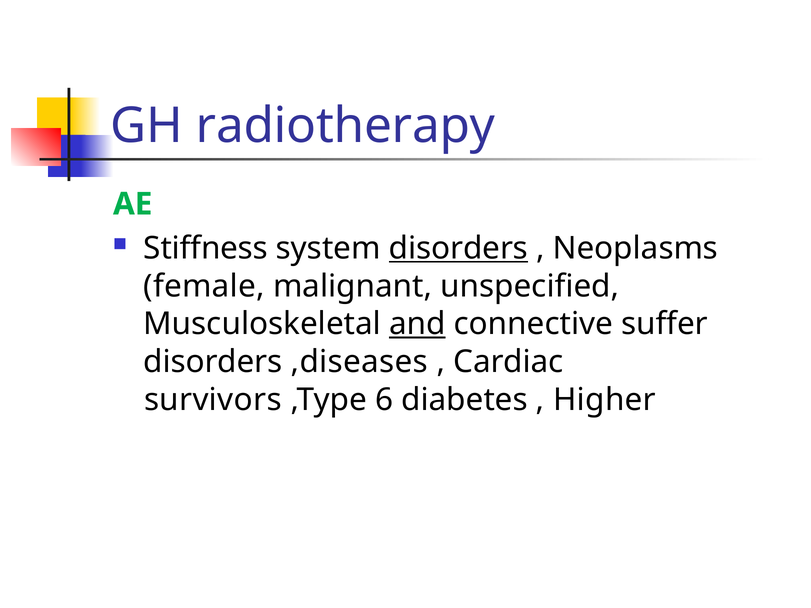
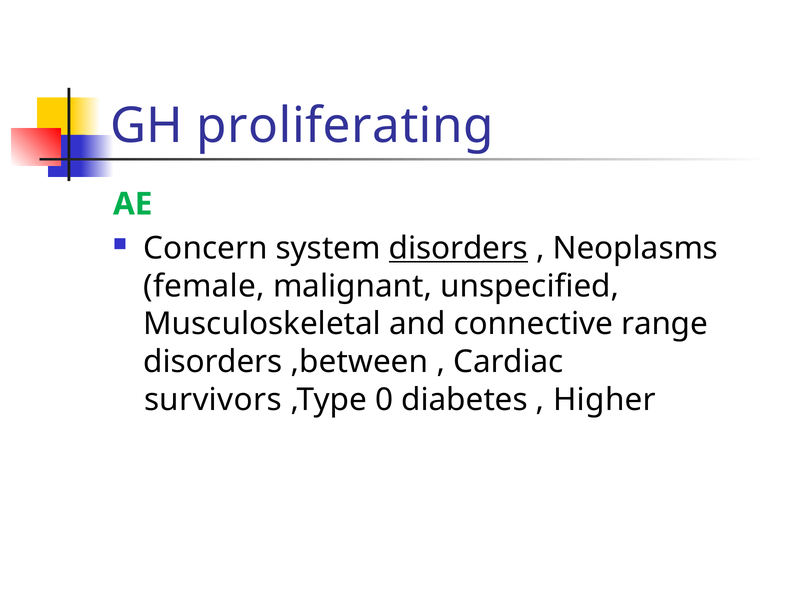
radiotherapy: radiotherapy -> proliferating
Stiffness: Stiffness -> Concern
and underline: present -> none
suffer: suffer -> range
,diseases: ,diseases -> ,between
6: 6 -> 0
